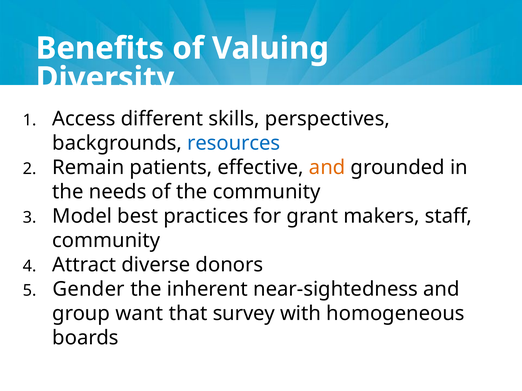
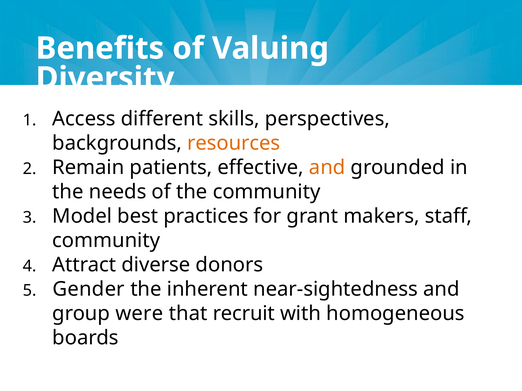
resources colour: blue -> orange
want: want -> were
survey: survey -> recruit
